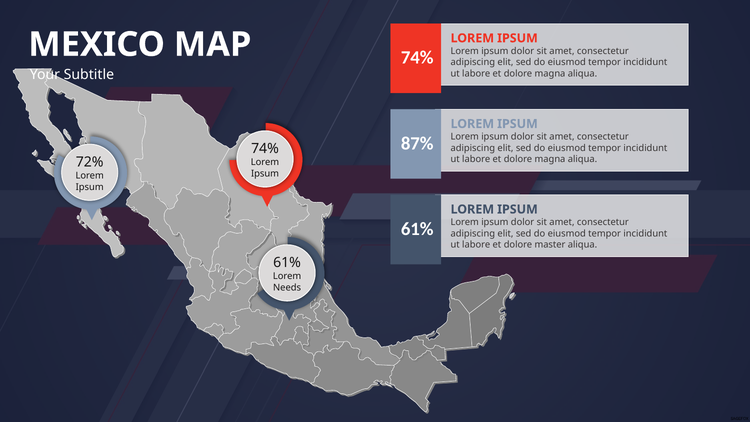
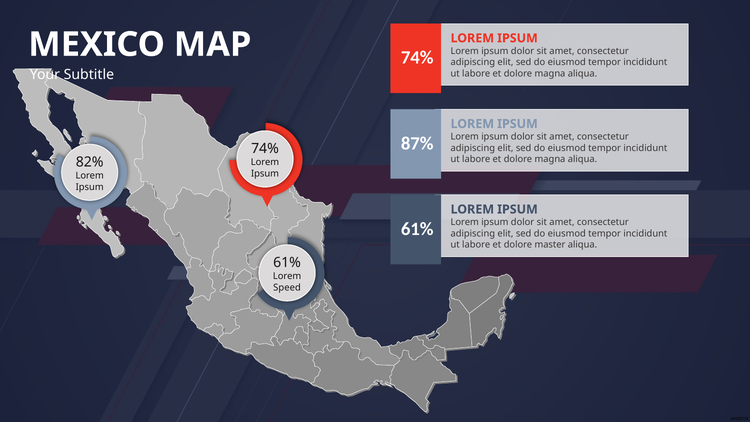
72%: 72% -> 82%
Needs: Needs -> Speed
